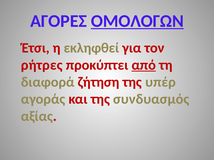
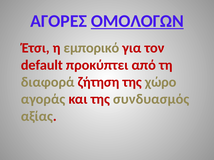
εκληφθεί: εκληφθεί -> εμπορικό
ρήτρες: ρήτρες -> default
από underline: present -> none
υπέρ: υπέρ -> χώρο
